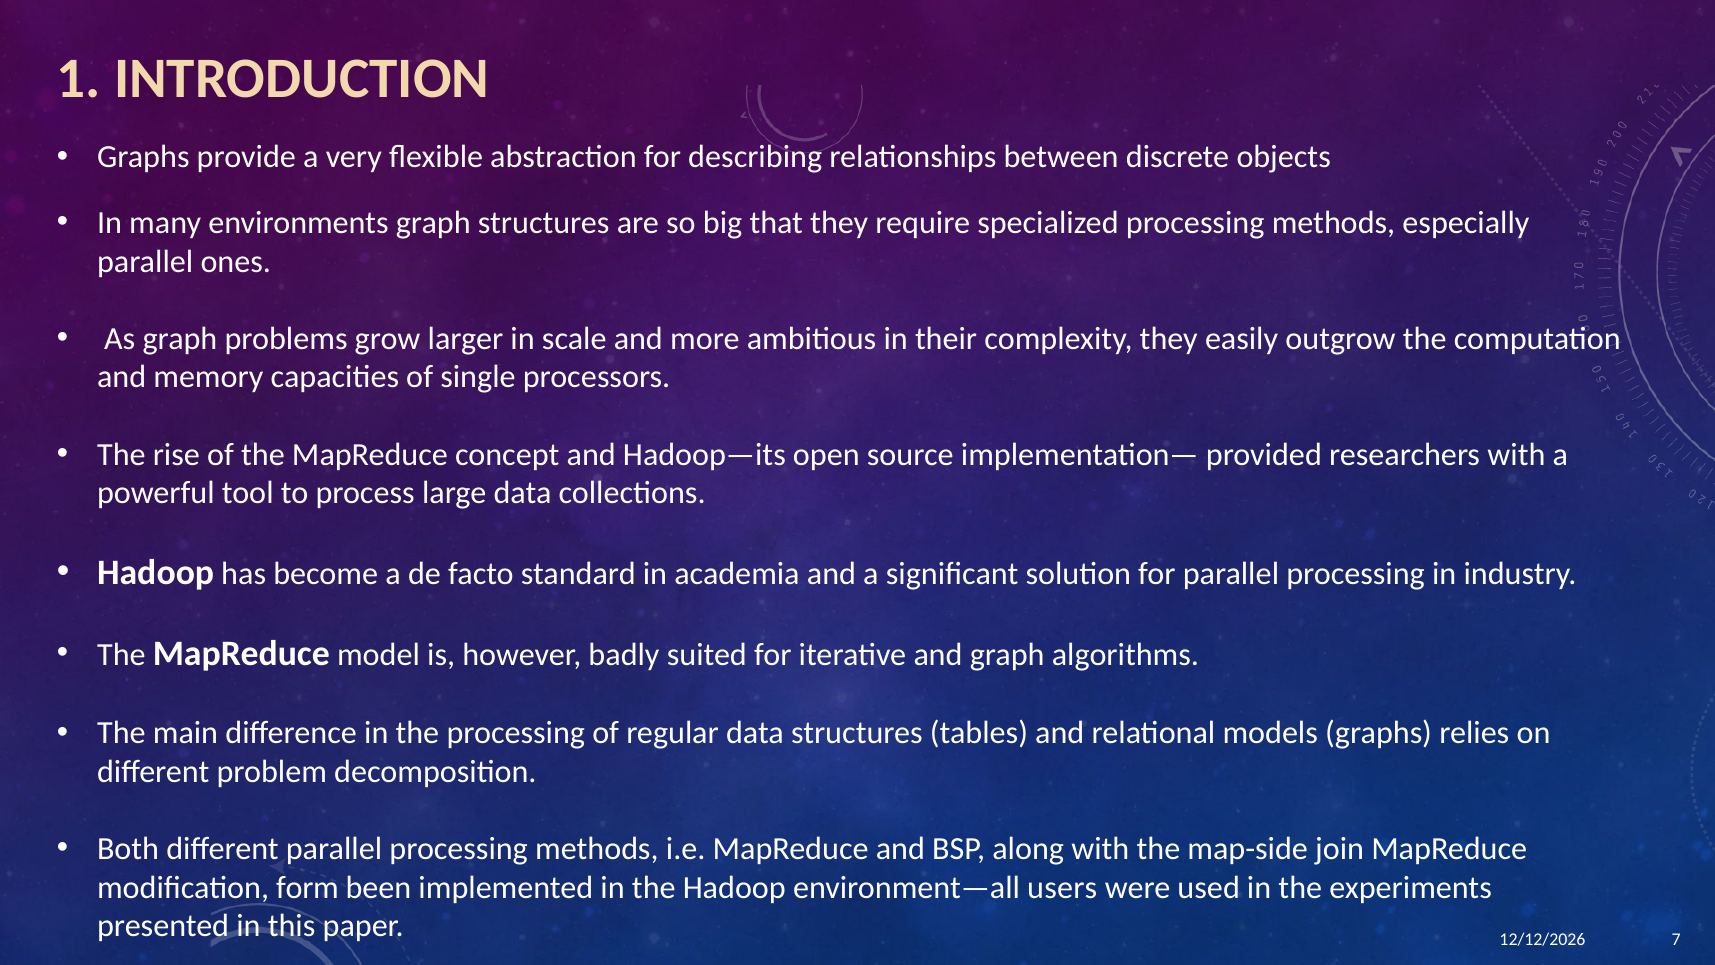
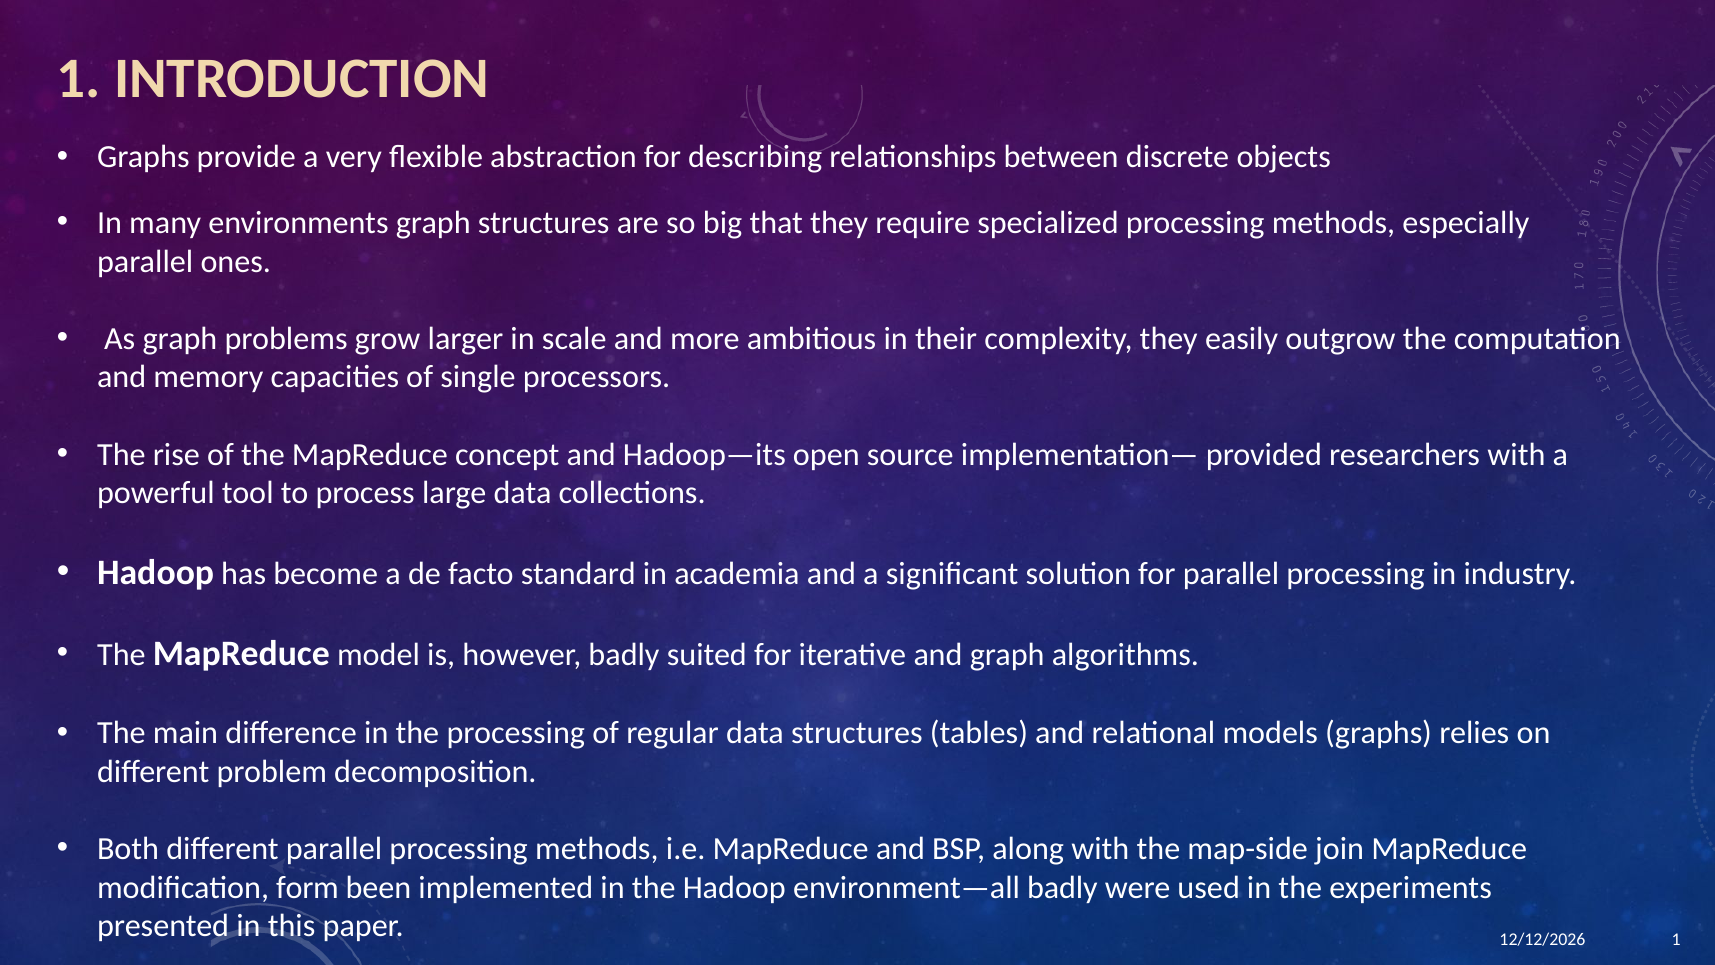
environment—all users: users -> badly
7 at (1676, 939): 7 -> 1
